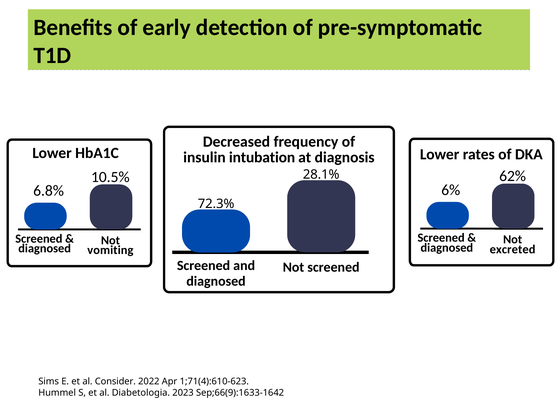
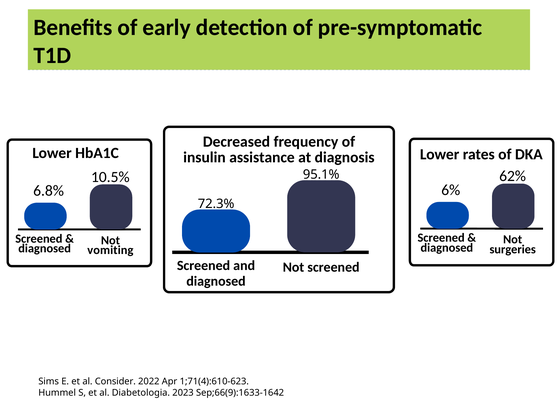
intubation: intubation -> assistance
28.1%: 28.1% -> 95.1%
excreted: excreted -> surgeries
